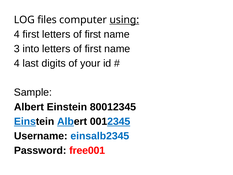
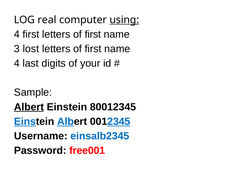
files: files -> real
into: into -> lost
Albert at (29, 107) underline: none -> present
